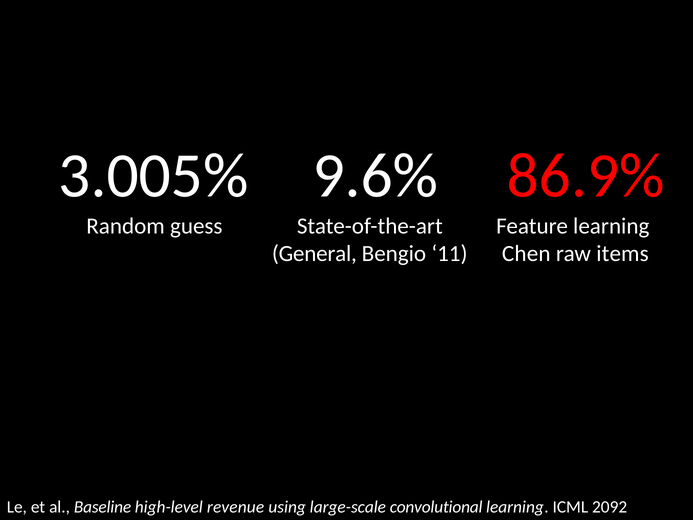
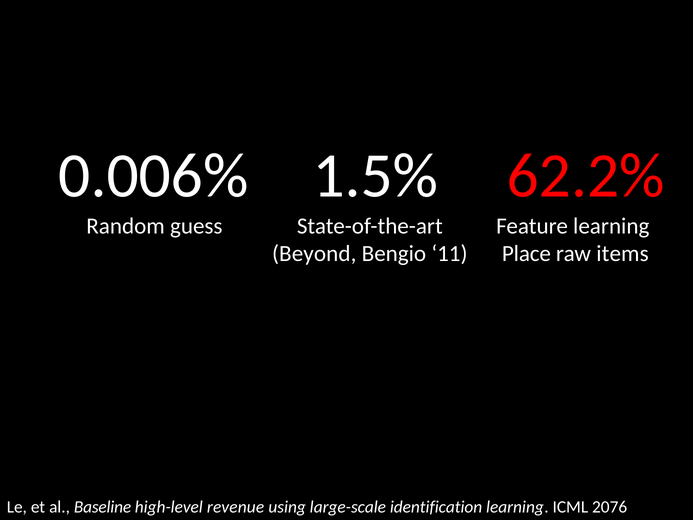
3.005%: 3.005% -> 0.006%
9.6%: 9.6% -> 1.5%
86.9%: 86.9% -> 62.2%
General: General -> Beyond
Chen: Chen -> Place
convolutional: convolutional -> identification
2092: 2092 -> 2076
